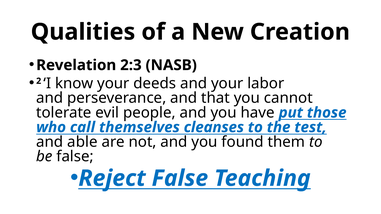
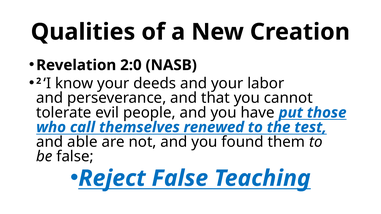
2:3: 2:3 -> 2:0
cleanses: cleanses -> renewed
